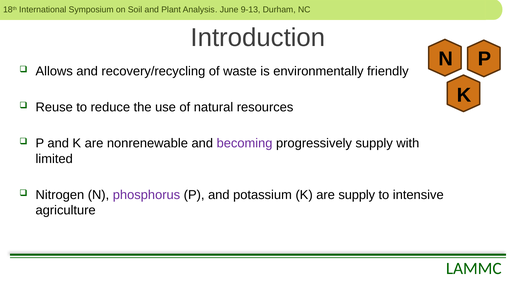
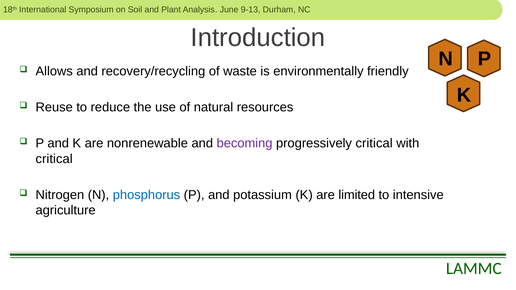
progressively supply: supply -> critical
limited at (54, 159): limited -> critical
phosphorus colour: purple -> blue
are supply: supply -> limited
